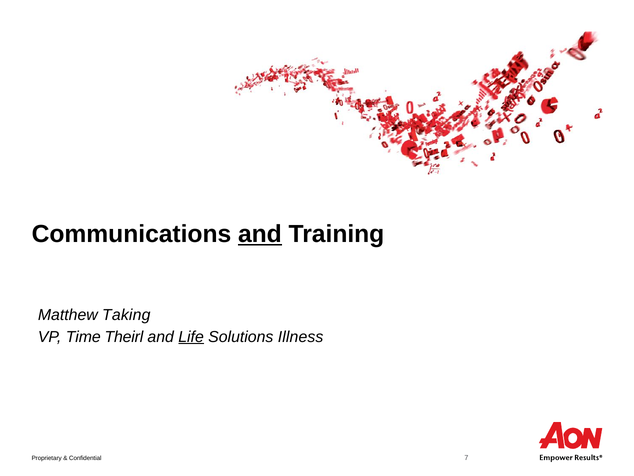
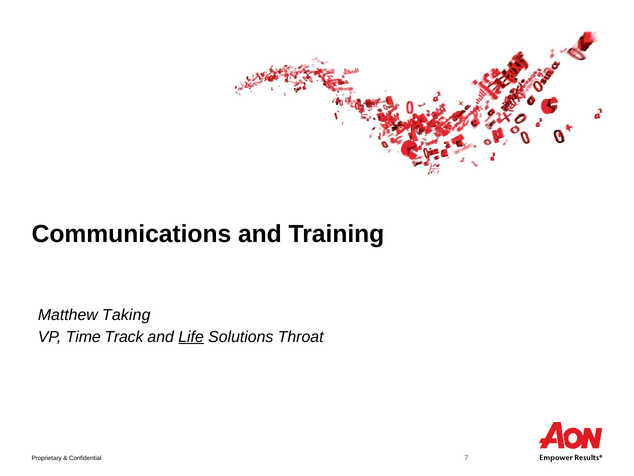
and at (260, 234) underline: present -> none
Theirl: Theirl -> Track
Illness: Illness -> Throat
